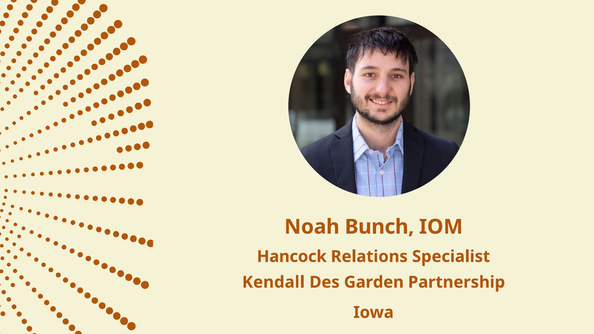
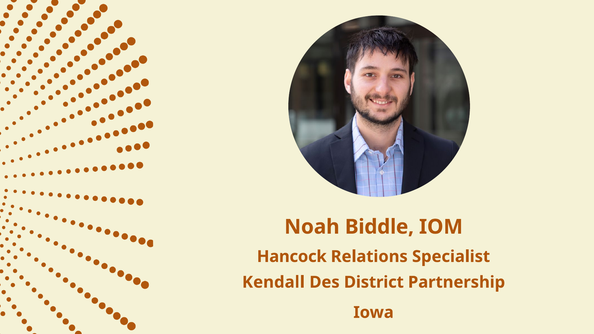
Bunch: Bunch -> Biddle
Garden: Garden -> District
